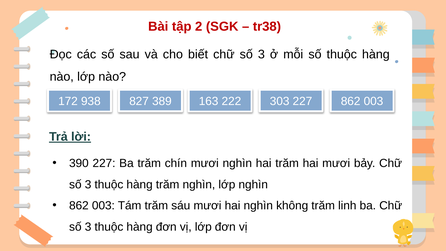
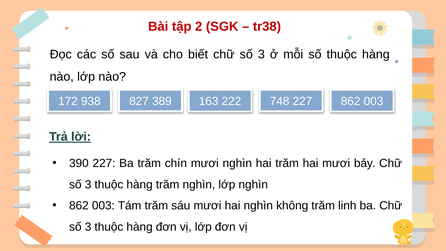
303: 303 -> 748
